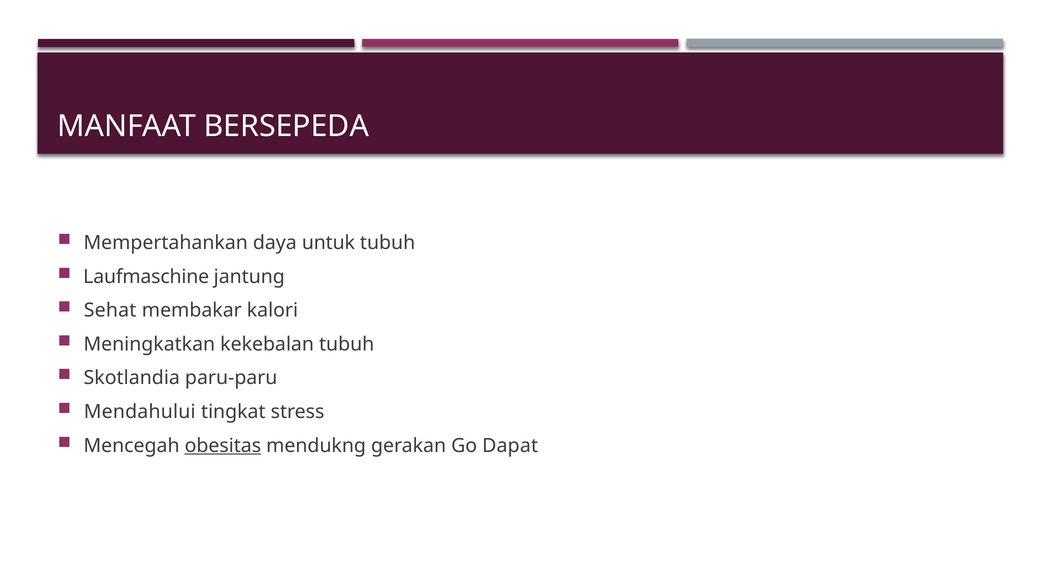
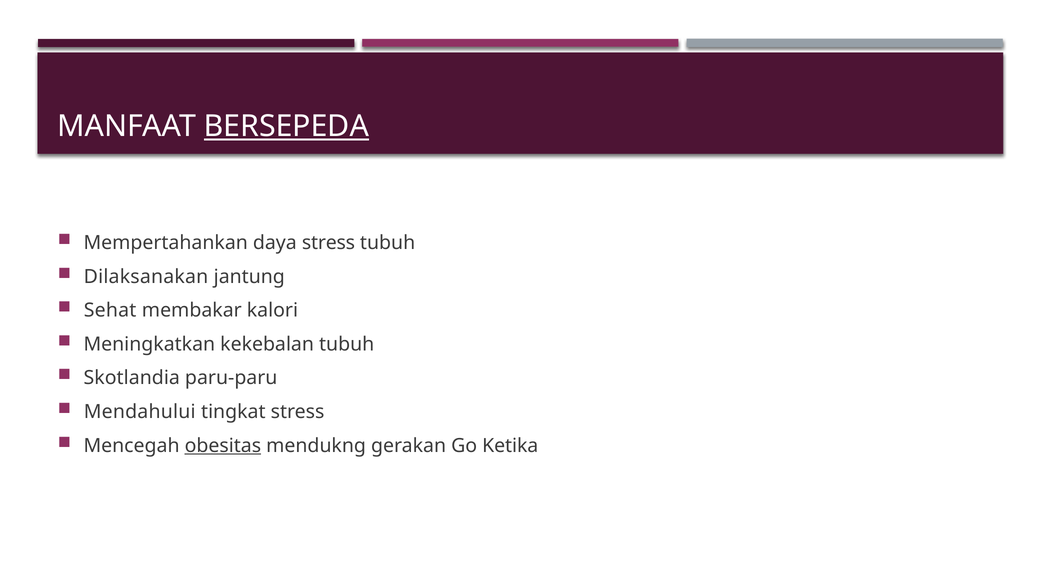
BERSEPEDA underline: none -> present
daya untuk: untuk -> stress
Laufmaschine: Laufmaschine -> Dilaksanakan
Dapat: Dapat -> Ketika
